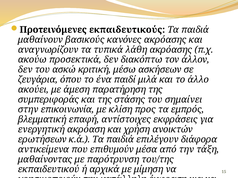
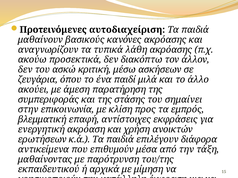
εκπαιδευτικούς: εκπαιδευτικούς -> αυτοδιαχείριση
